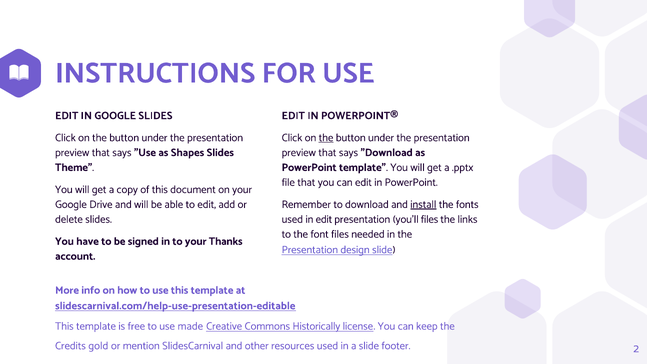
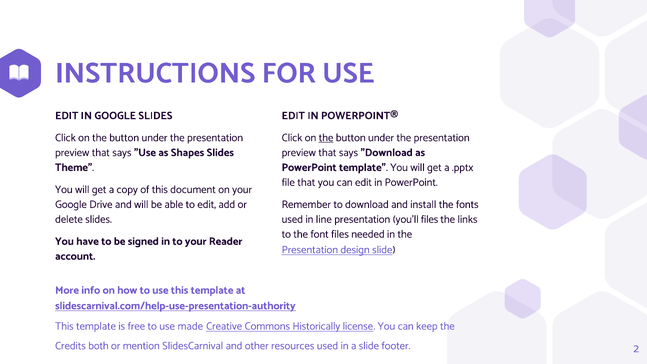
install underline: present -> none
in edit: edit -> line
Thanks: Thanks -> Reader
slidescarnival.com/help-use-presentation-editable: slidescarnival.com/help-use-presentation-editable -> slidescarnival.com/help-use-presentation-authority
gold: gold -> both
